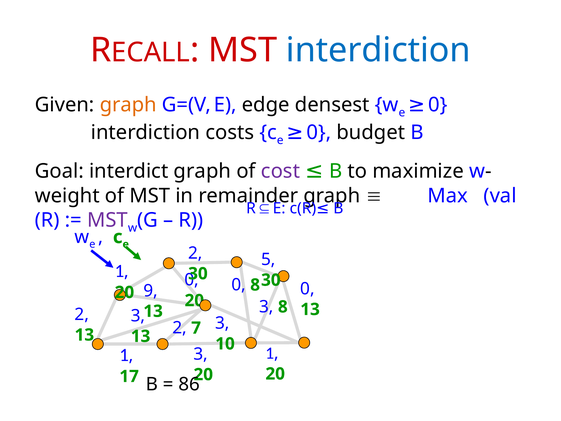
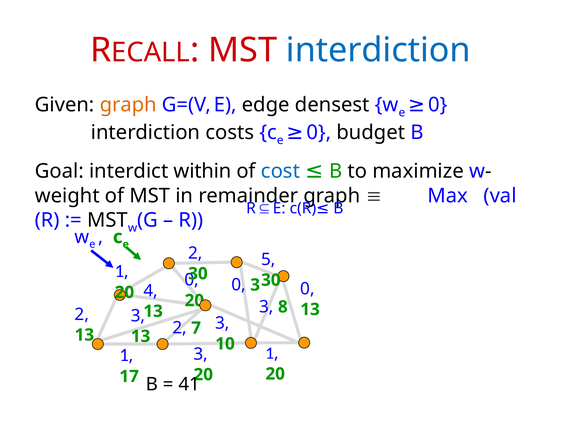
interdict graph: graph -> within
cost colour: purple -> blue
MST at (107, 220) colour: purple -> black
0 8: 8 -> 3
9: 9 -> 4
86: 86 -> 41
